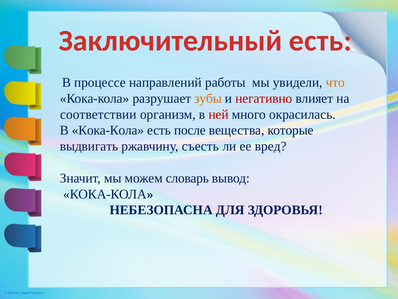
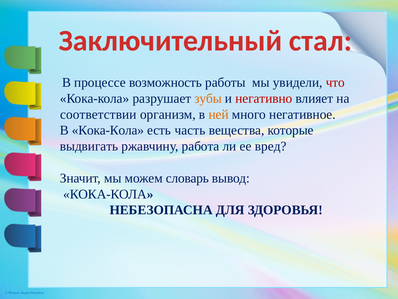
Заключительный есть: есть -> стал
направлений: направлений -> возможность
что colour: orange -> red
ней colour: red -> orange
окрасилась: окрасилась -> негативное
после: после -> часть
съесть: съесть -> работа
